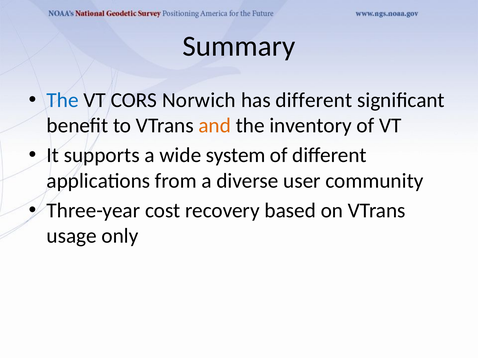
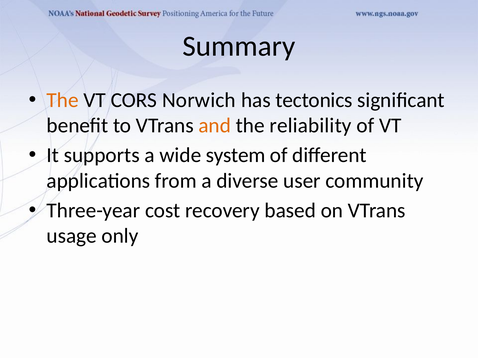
The at (63, 100) colour: blue -> orange
has different: different -> tectonics
inventory: inventory -> reliability
